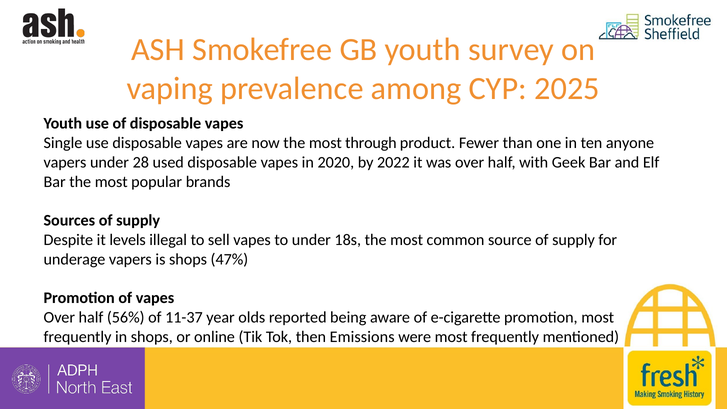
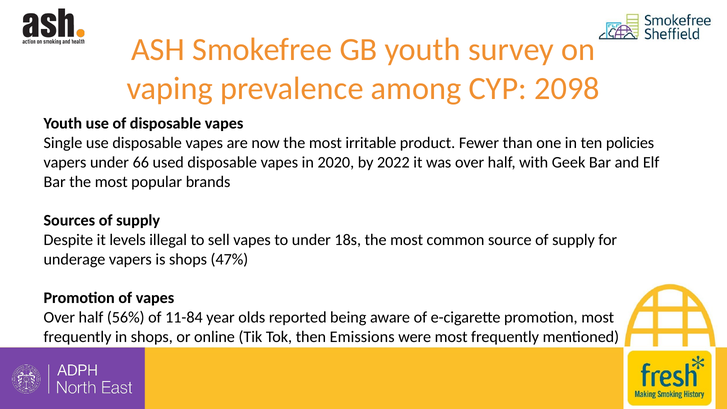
2025: 2025 -> 2098
through: through -> irritable
anyone: anyone -> policies
28: 28 -> 66
11-37: 11-37 -> 11-84
